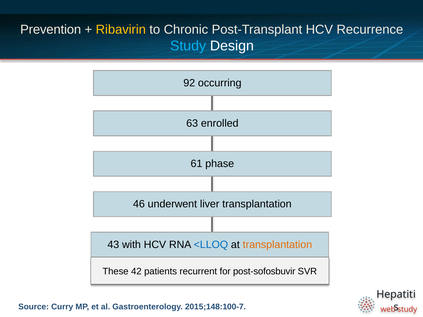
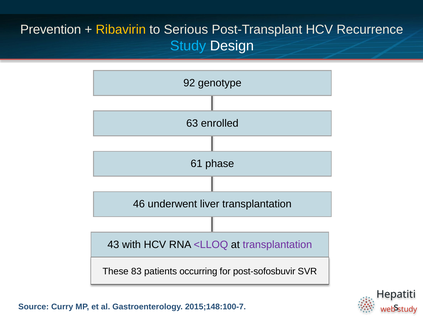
Chronic: Chronic -> Serious
occurring: occurring -> genotype
<LLOQ colour: blue -> purple
transplantation at (277, 245) colour: orange -> purple
42: 42 -> 83
recurrent: recurrent -> occurring
